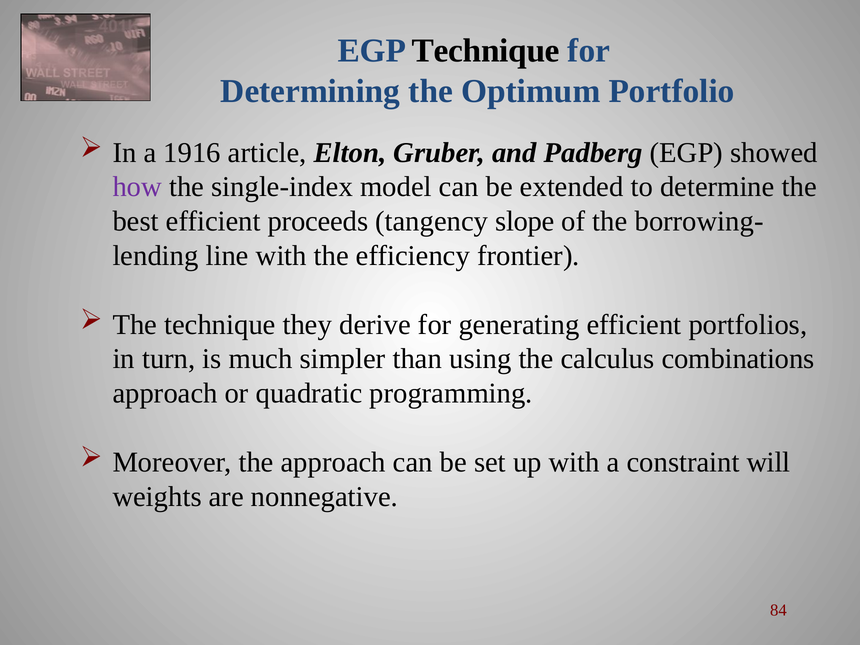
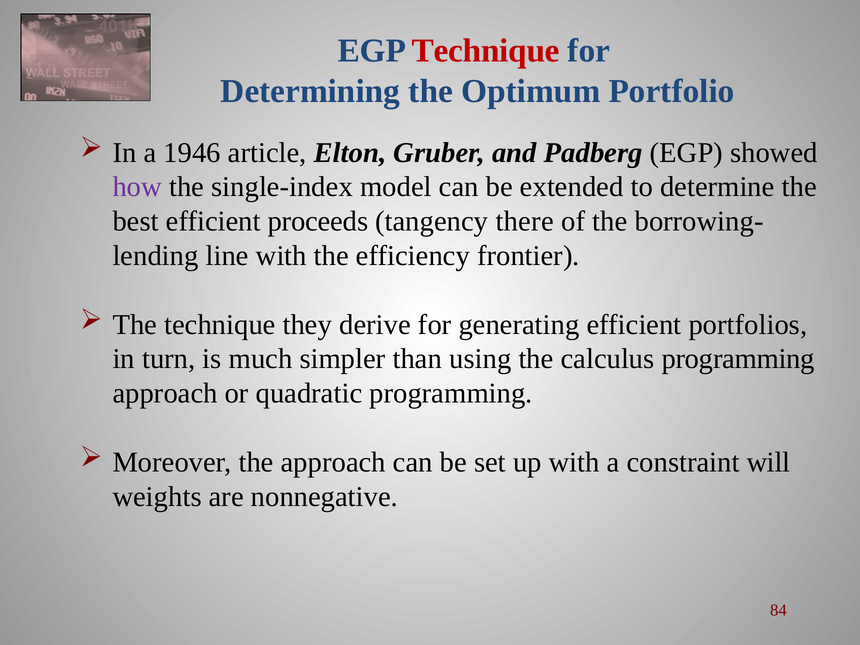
Technique at (486, 51) colour: black -> red
1916: 1916 -> 1946
slope: slope -> there
calculus combinations: combinations -> programming
